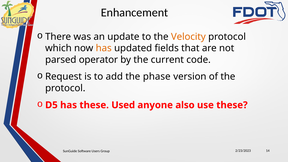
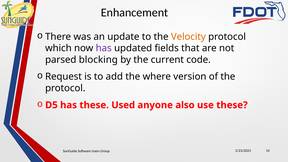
has at (104, 48) colour: orange -> purple
operator: operator -> blocking
phase: phase -> where
